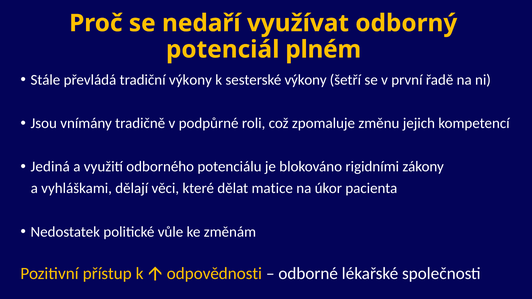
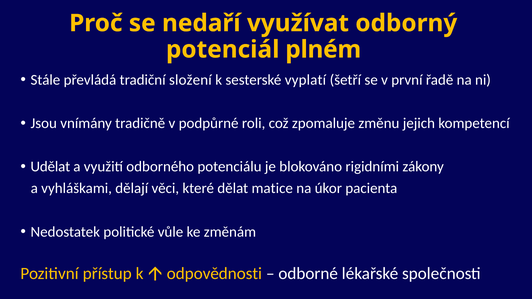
tradiční výkony: výkony -> složení
sesterské výkony: výkony -> vyplatí
Jediná: Jediná -> Udělat
